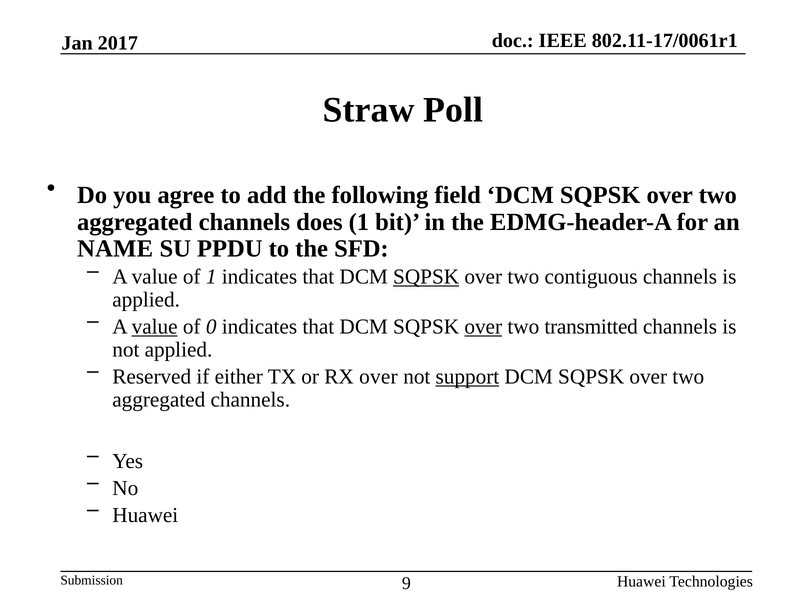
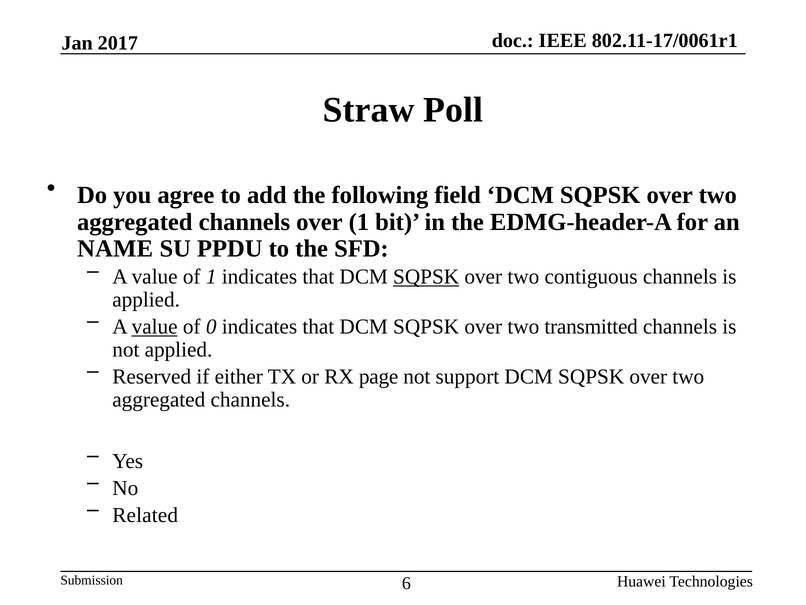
channels does: does -> over
over at (483, 327) underline: present -> none
RX over: over -> page
support underline: present -> none
Huawei at (145, 515): Huawei -> Related
9: 9 -> 6
